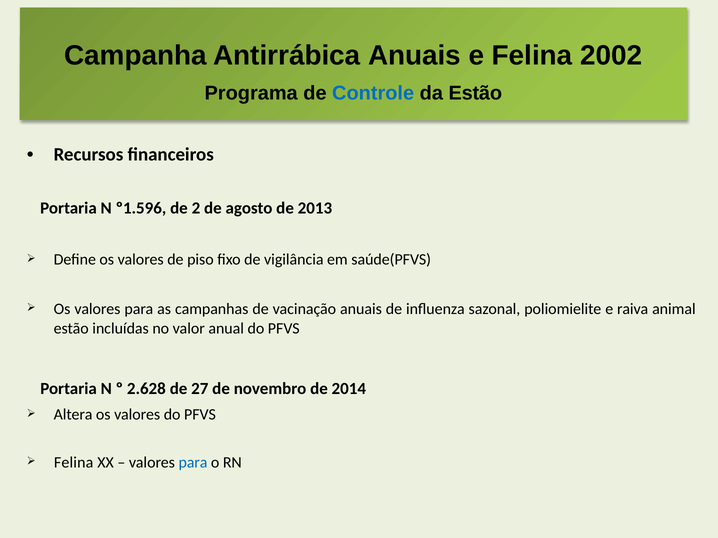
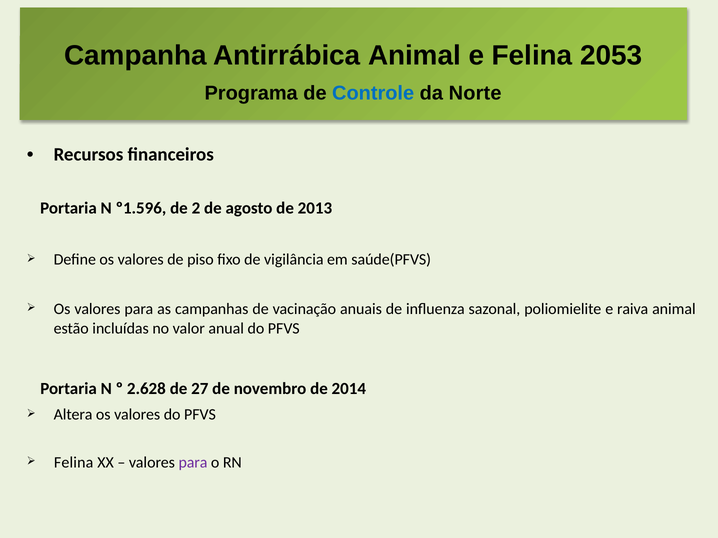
Antirrábica Anuais: Anuais -> Animal
2002: 2002 -> 2053
da Estão: Estão -> Norte
para at (193, 463) colour: blue -> purple
